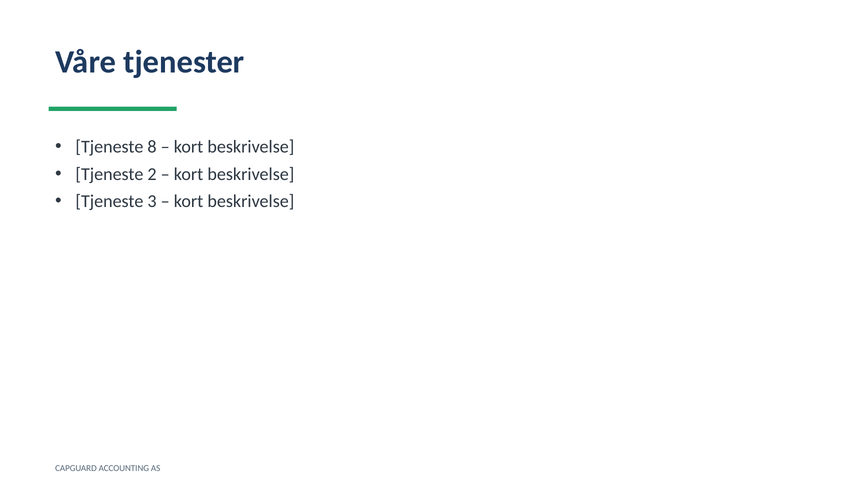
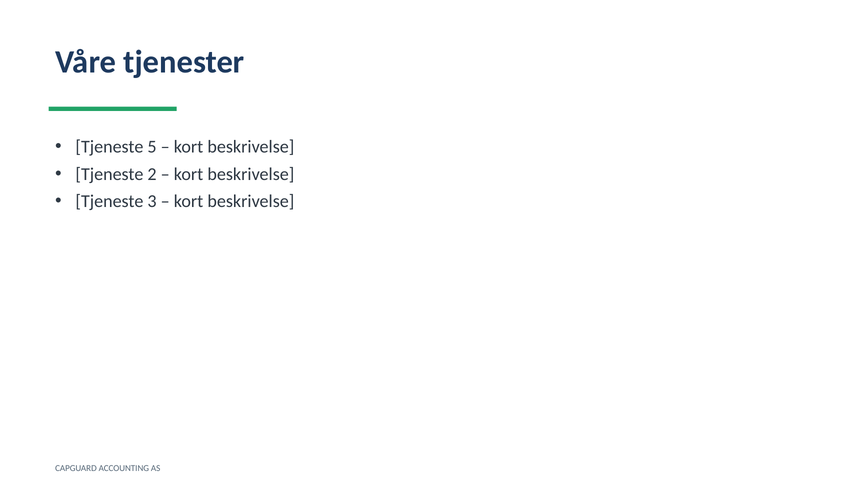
8: 8 -> 5
